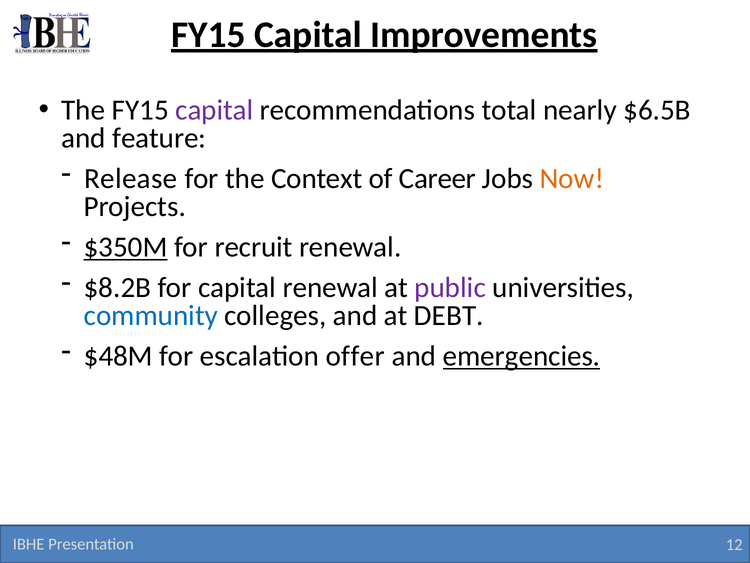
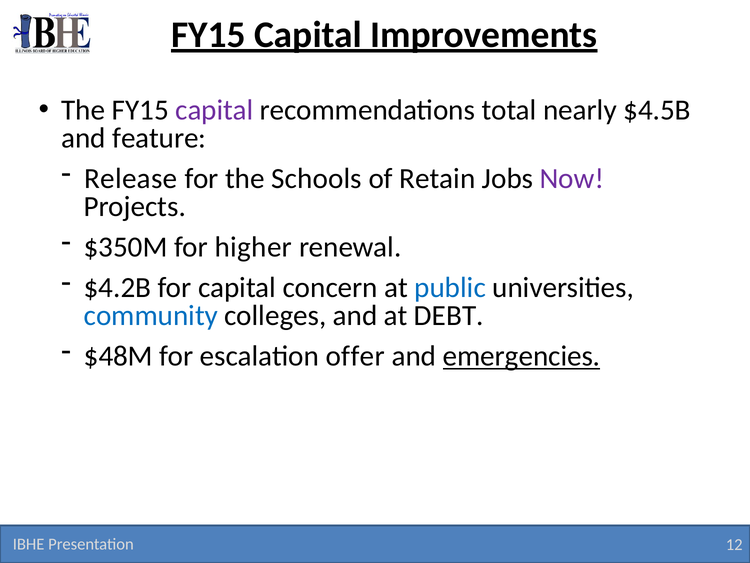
$6.5B: $6.5B -> $4.5B
Context: Context -> Schools
Career: Career -> Retain
Now colour: orange -> purple
$350M underline: present -> none
recruit: recruit -> higher
$8.2B: $8.2B -> $4.2B
capital renewal: renewal -> concern
public colour: purple -> blue
